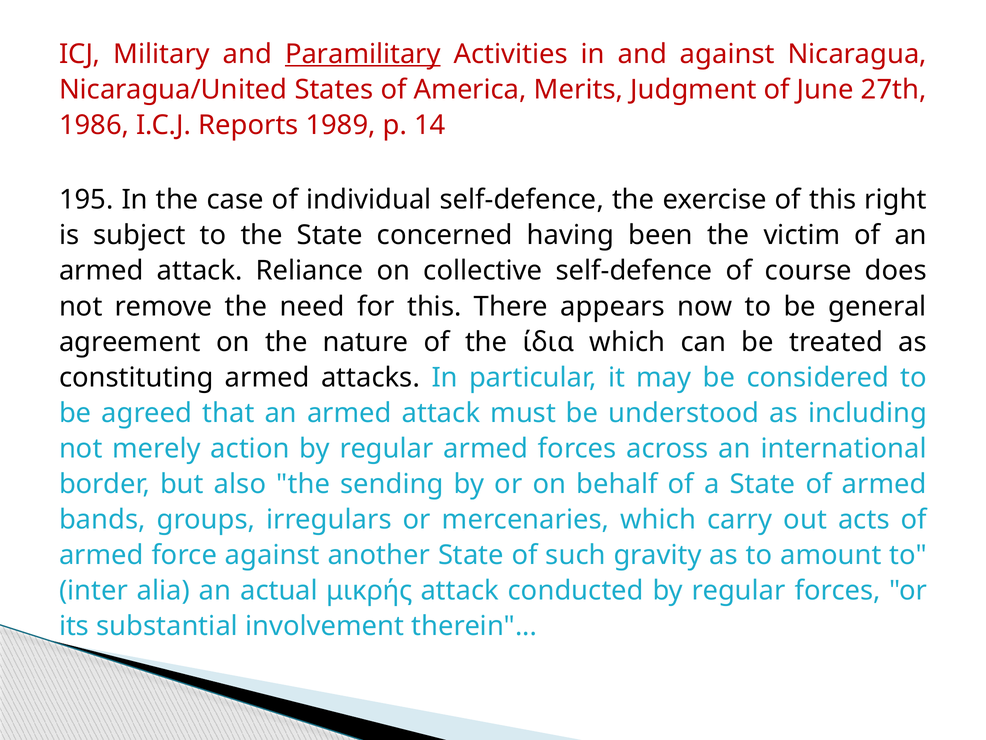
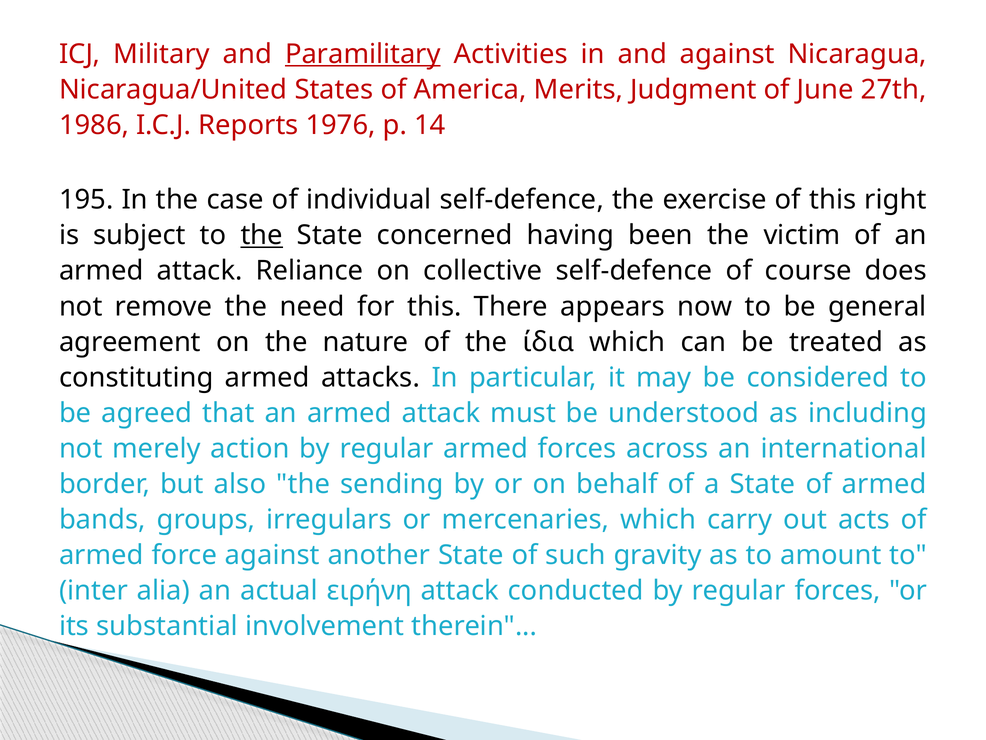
1989: 1989 -> 1976
the at (262, 235) underline: none -> present
μικρής: μικρής -> ειρήνη
